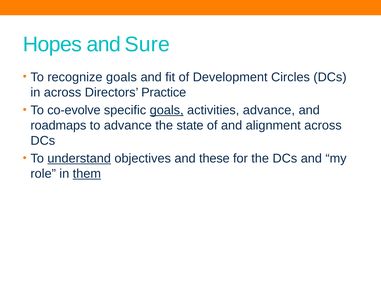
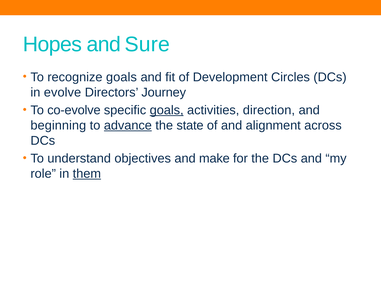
in across: across -> evolve
Practice: Practice -> Journey
activities advance: advance -> direction
roadmaps: roadmaps -> beginning
advance at (128, 125) underline: none -> present
understand underline: present -> none
these: these -> make
